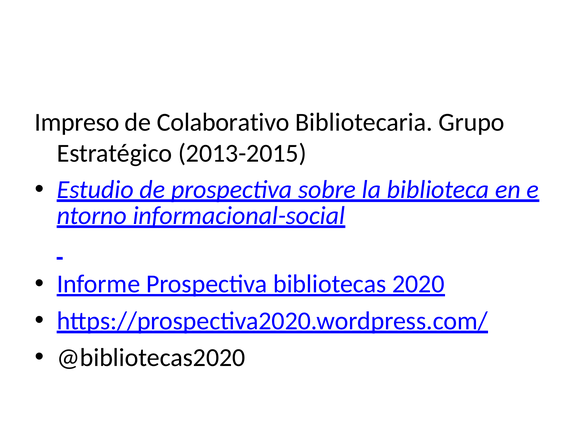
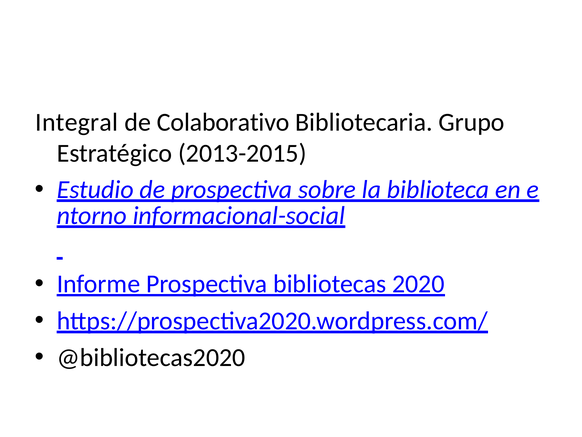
Impreso: Impreso -> Integral
